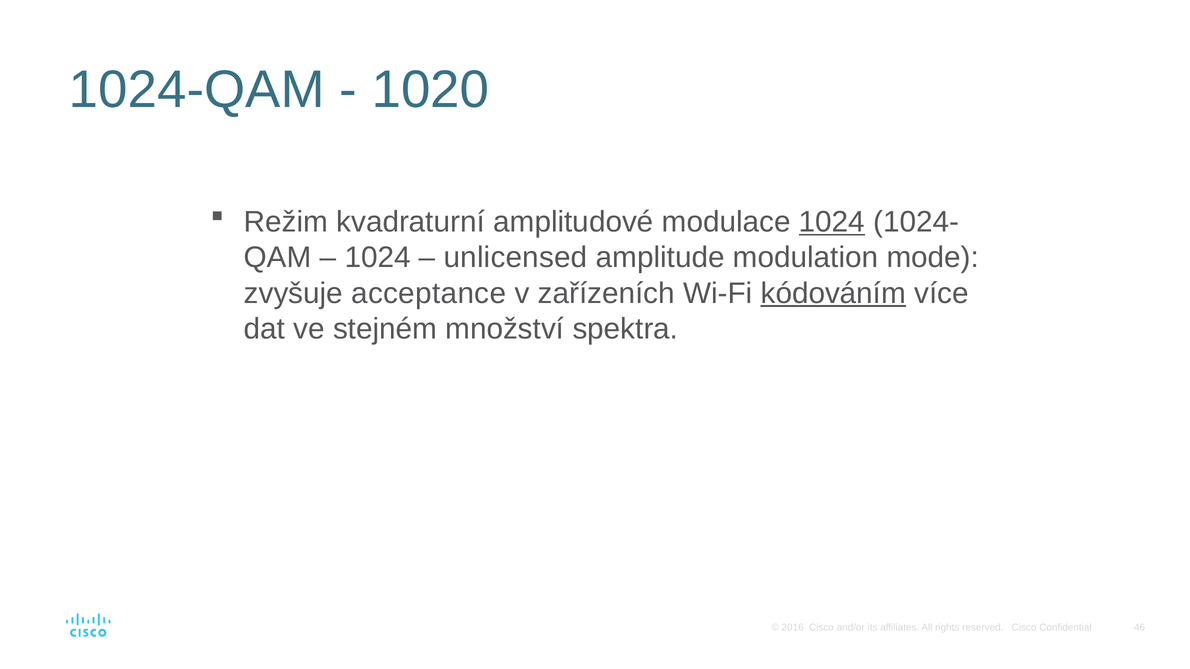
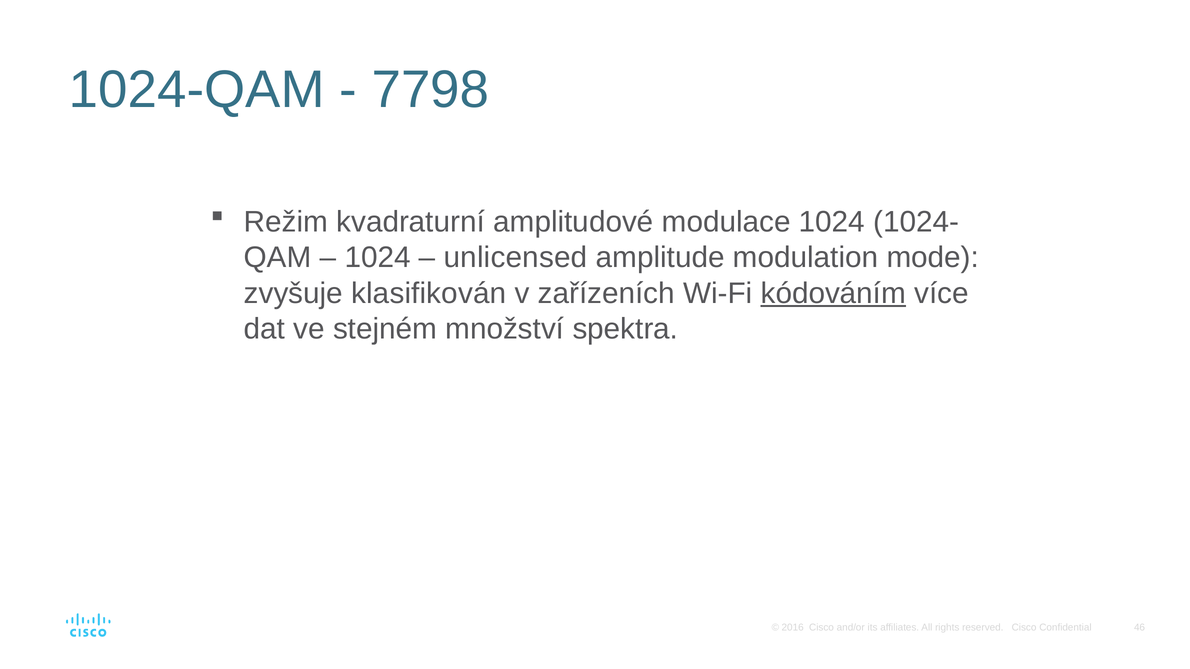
1020: 1020 -> 7798
1024 at (832, 222) underline: present -> none
acceptance: acceptance -> klasifikován
